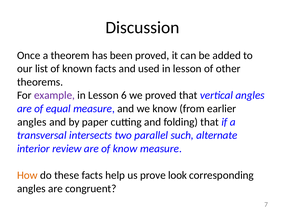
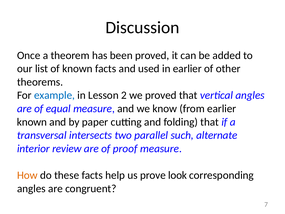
used in lesson: lesson -> earlier
example colour: purple -> blue
6: 6 -> 2
angles at (32, 122): angles -> known
of know: know -> proof
